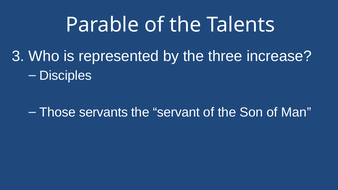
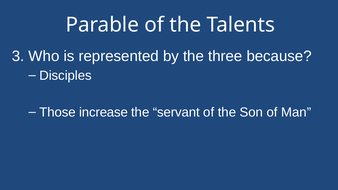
increase: increase -> because
servants: servants -> increase
